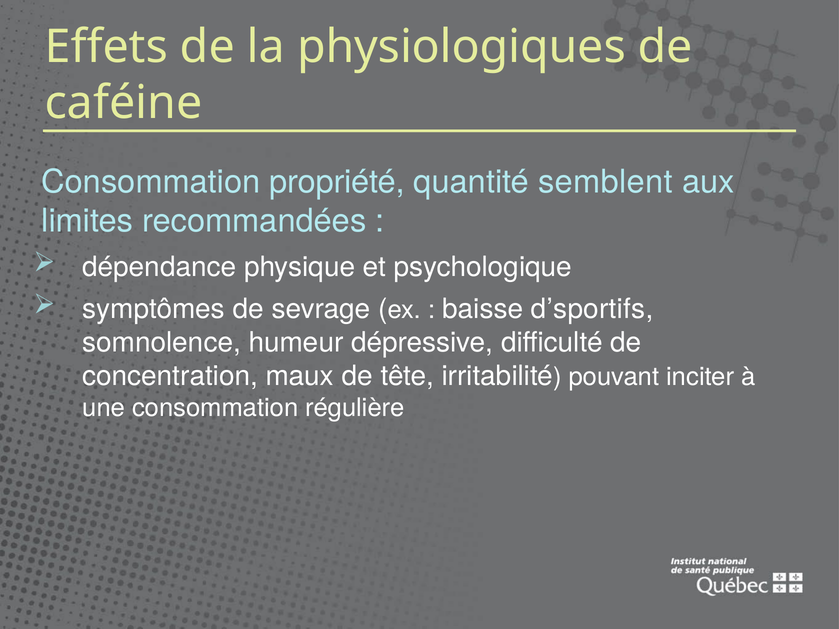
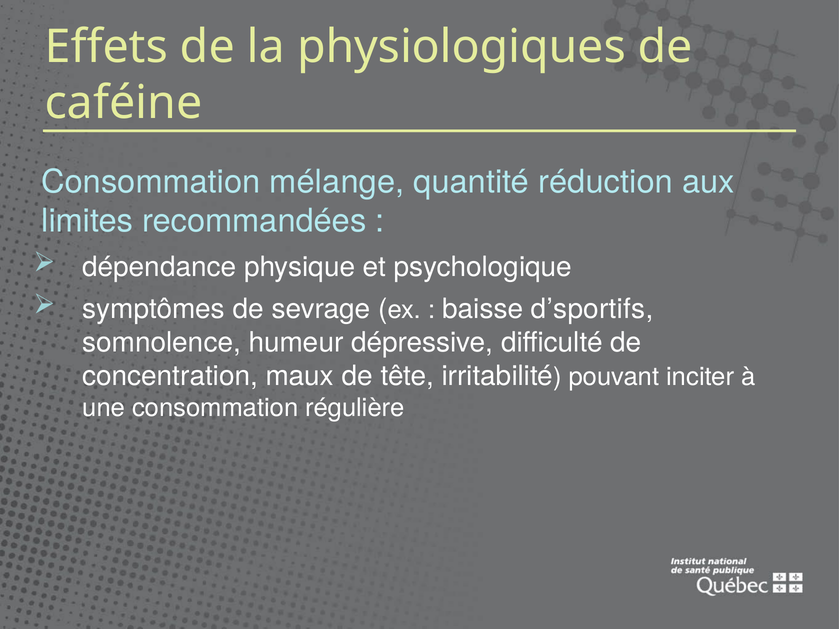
propriété: propriété -> mélange
semblent: semblent -> réduction
